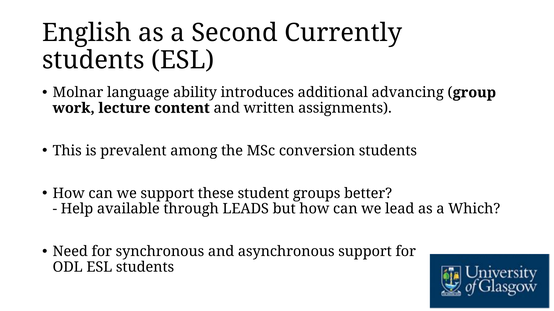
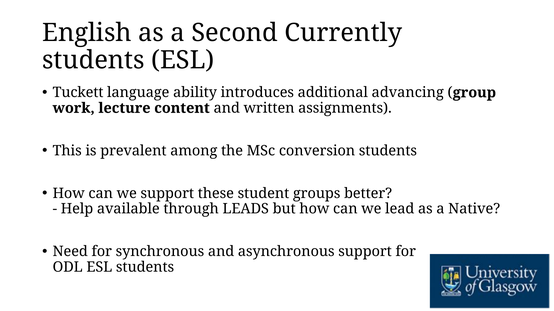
Molnar: Molnar -> Tuckett
Which: Which -> Native
